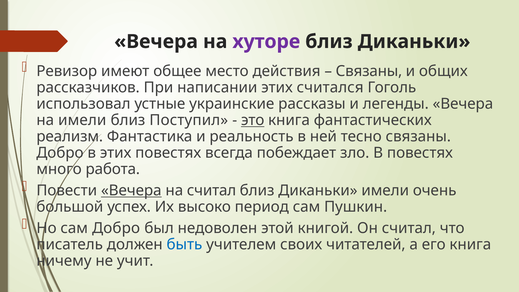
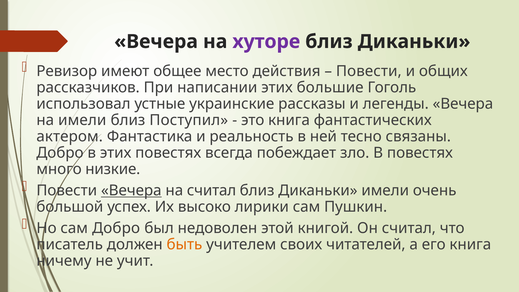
Связаны at (369, 71): Связаны -> Повести
считался: считался -> большие
это underline: present -> none
реализм: реализм -> актером
работа: работа -> низкие
период: период -> лирики
быть colour: blue -> orange
